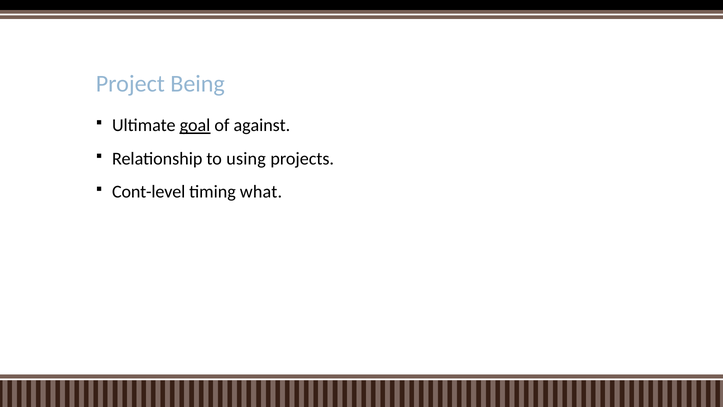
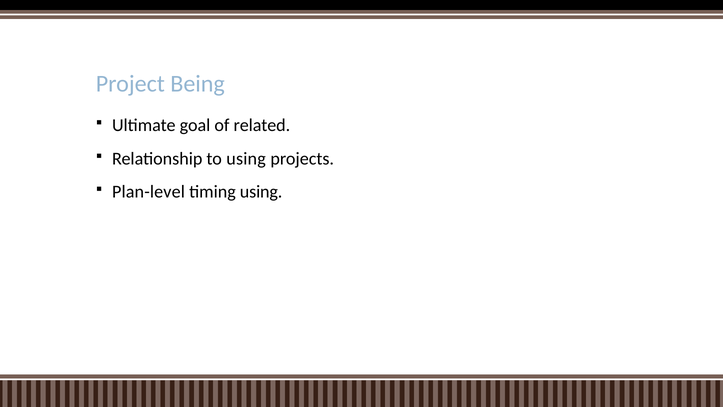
goal underline: present -> none
against: against -> related
Cont-level: Cont-level -> Plan-level
timing what: what -> using
